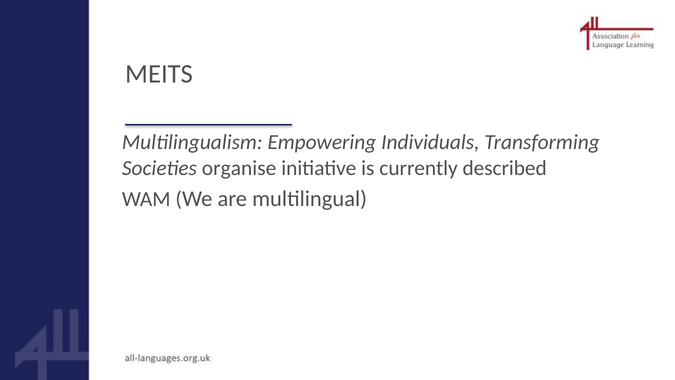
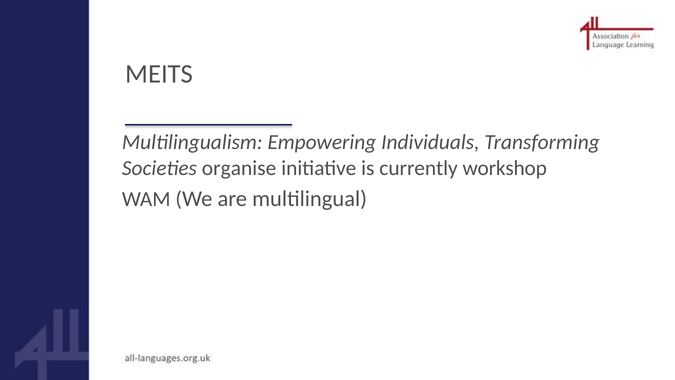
described: described -> workshop
